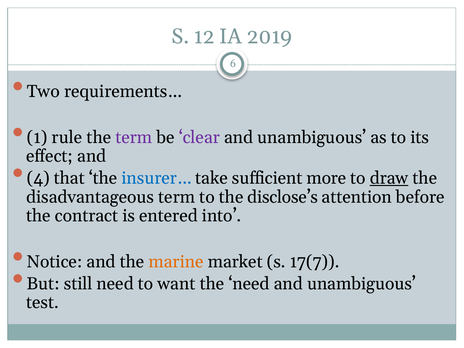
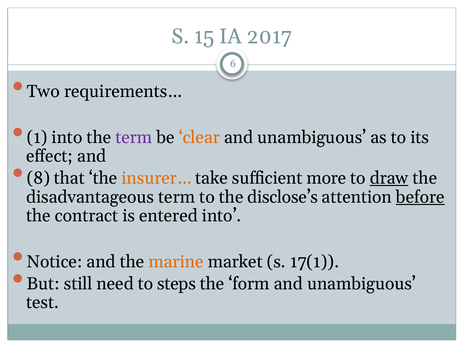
12: 12 -> 15
2019: 2019 -> 2017
1 rule: rule -> into
clear colour: purple -> orange
4: 4 -> 8
insurer… colour: blue -> orange
before underline: none -> present
17(7: 17(7 -> 17(1
want: want -> steps
the need: need -> form
